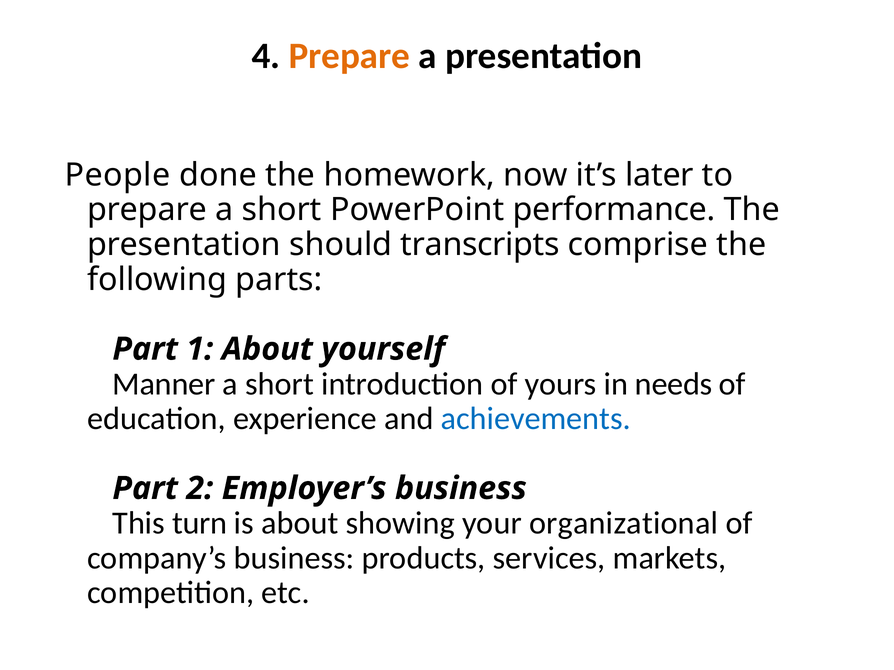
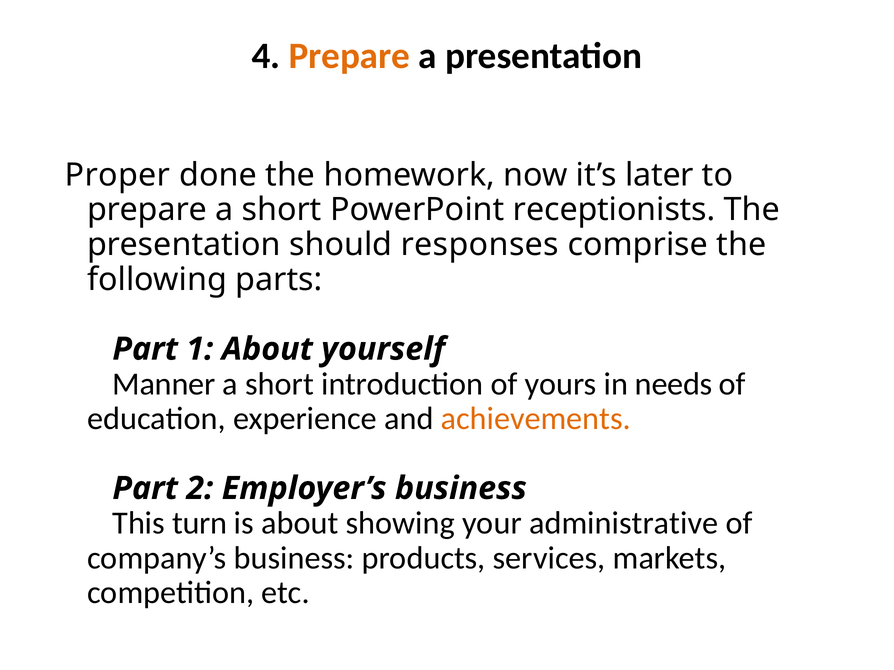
People: People -> Proper
performance: performance -> receptionists
transcripts: transcripts -> responses
achievements colour: blue -> orange
organizational: organizational -> administrative
